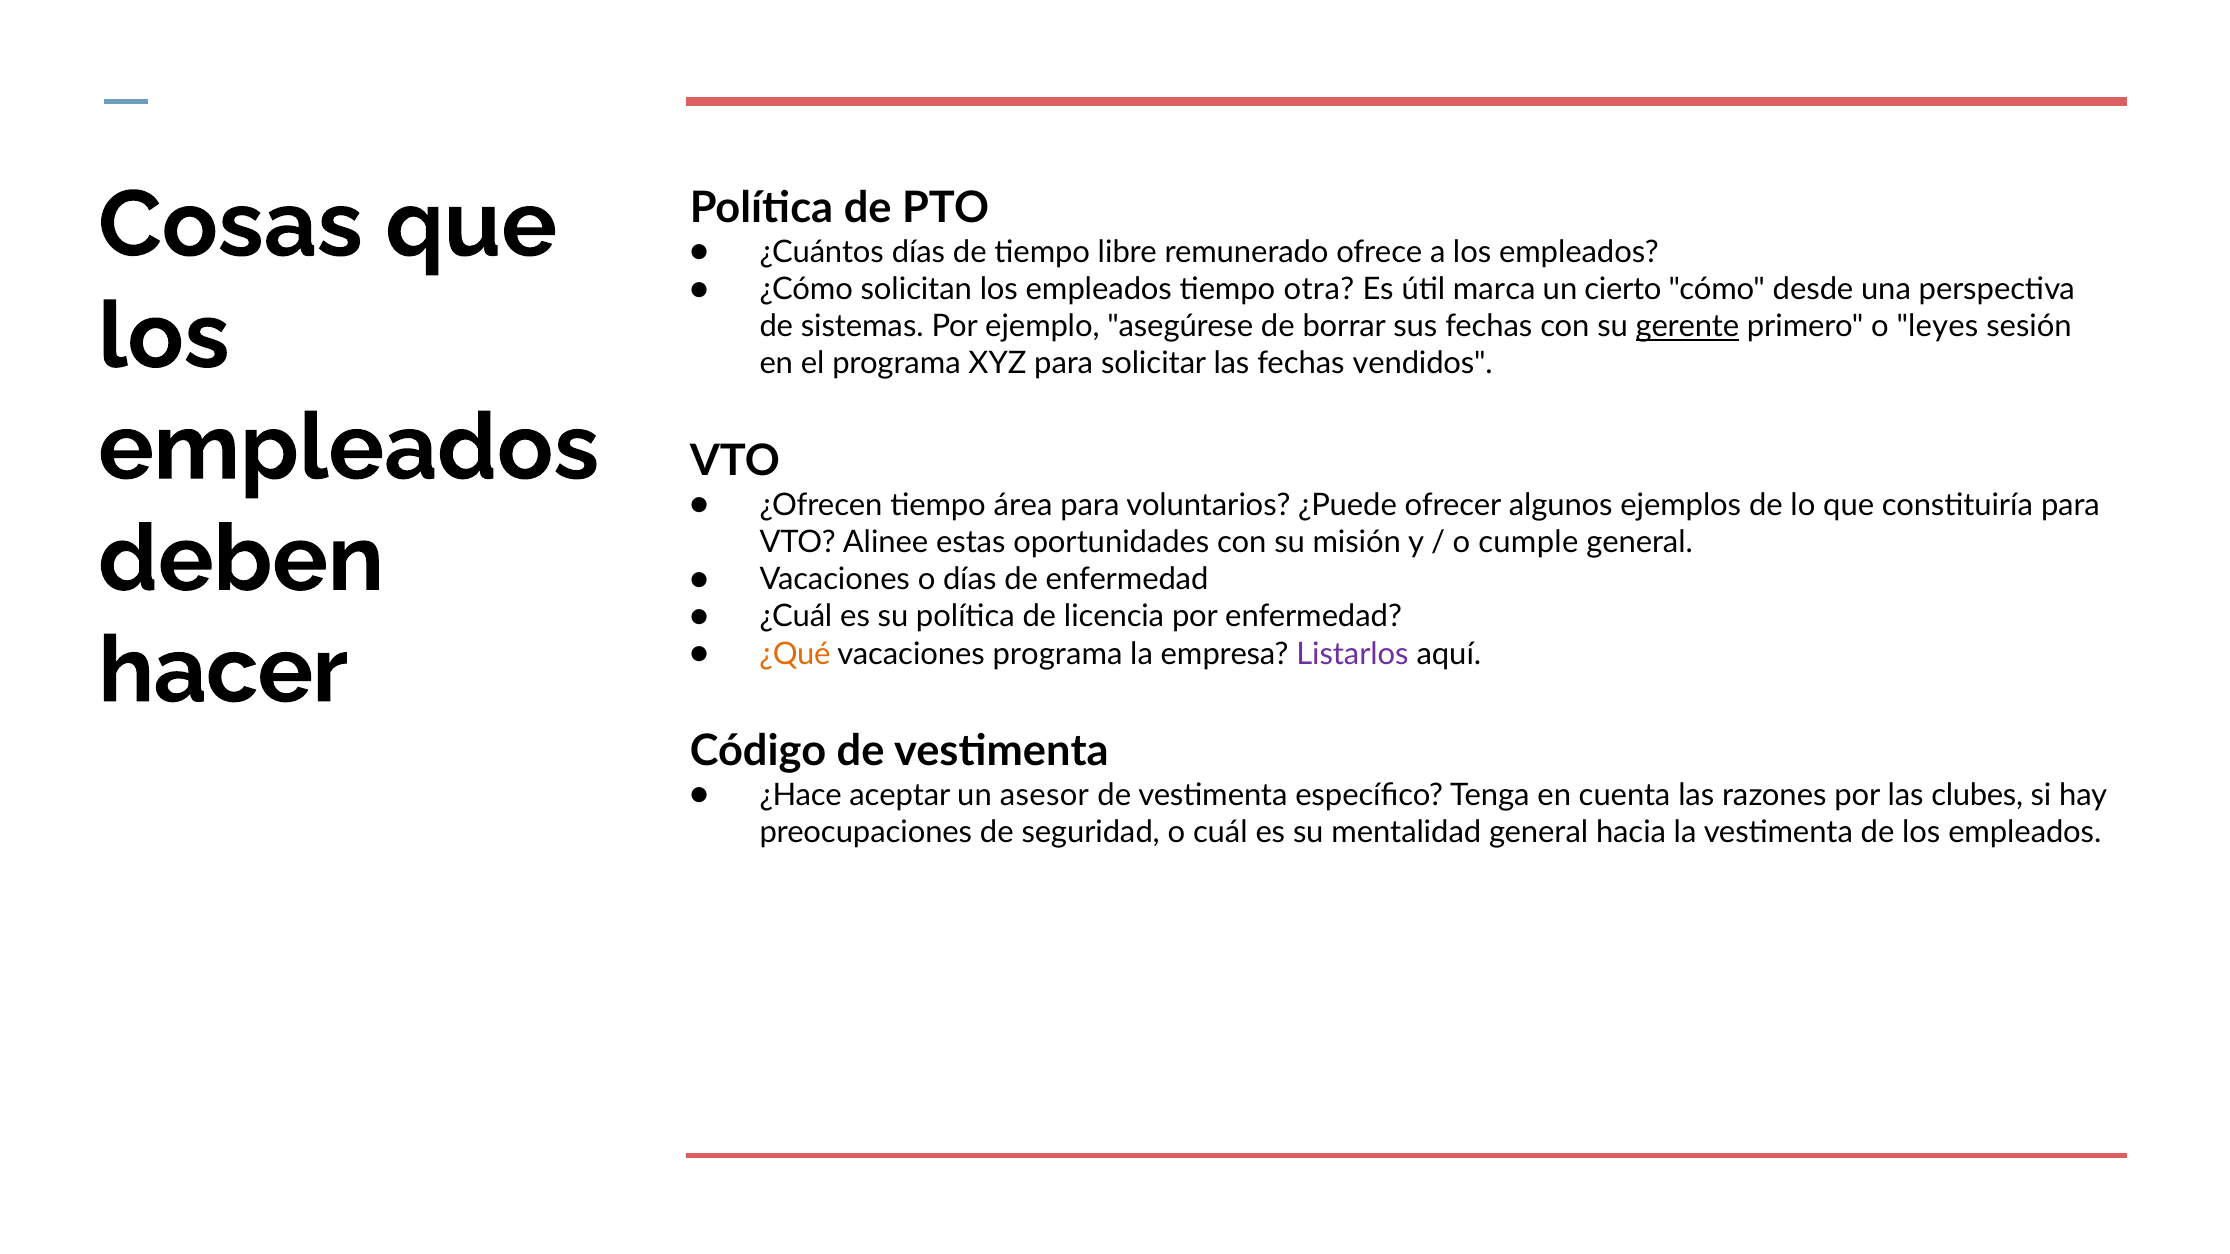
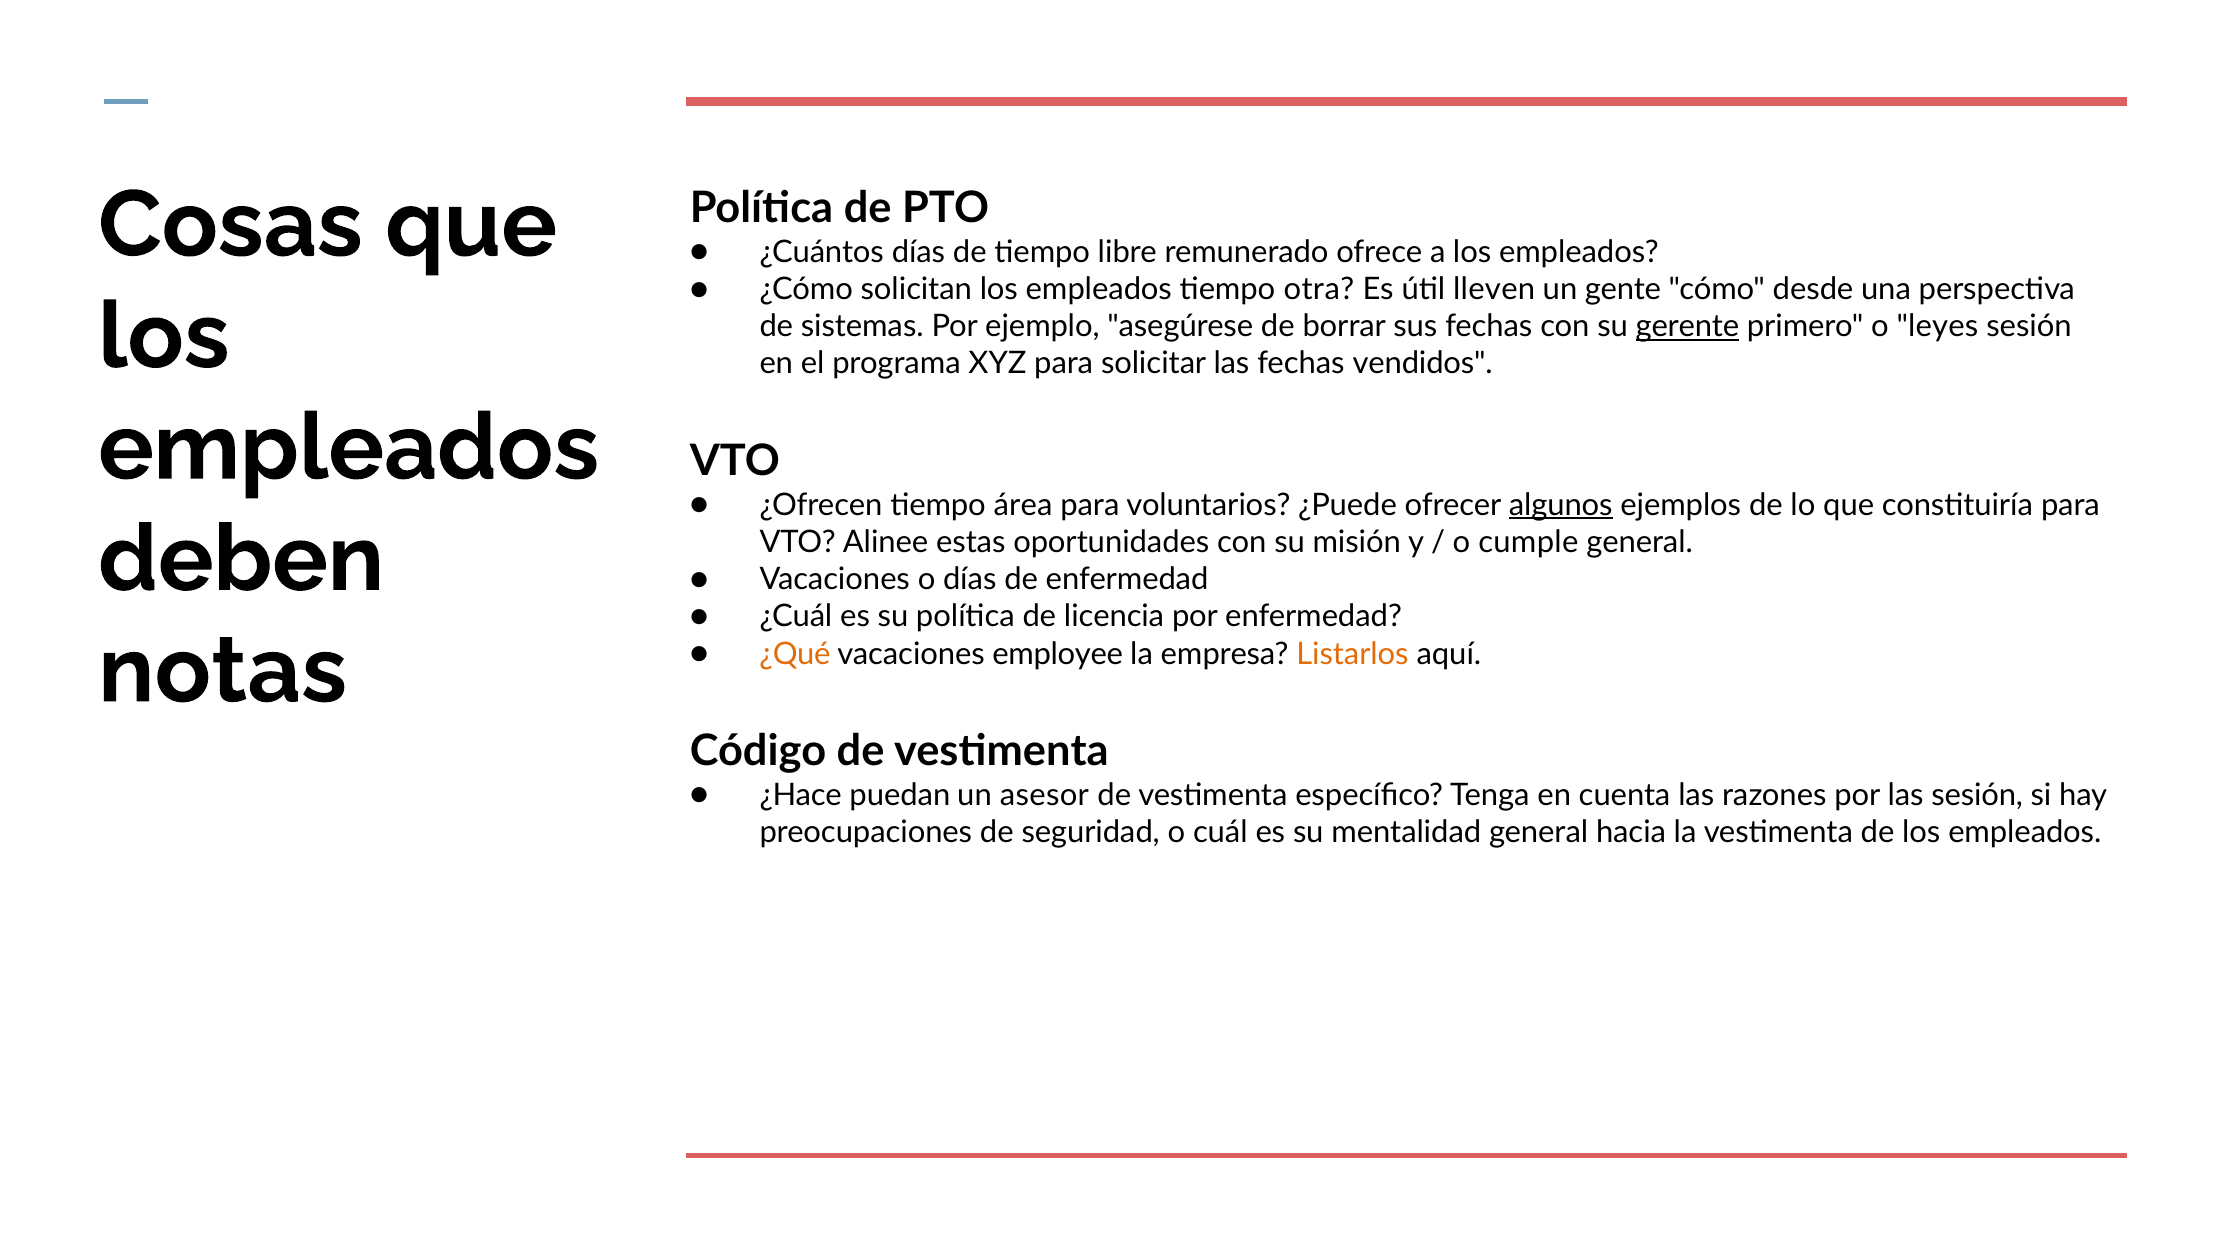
marca: marca -> lleven
cierto: cierto -> gente
algunos underline: none -> present
hacer: hacer -> notas
vacaciones programa: programa -> employee
Listarlos colour: purple -> orange
aceptar: aceptar -> puedan
las clubes: clubes -> sesión
